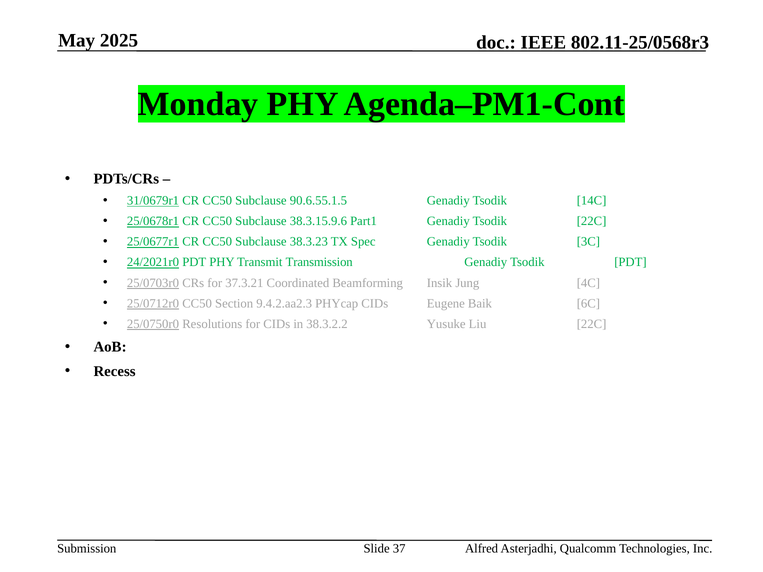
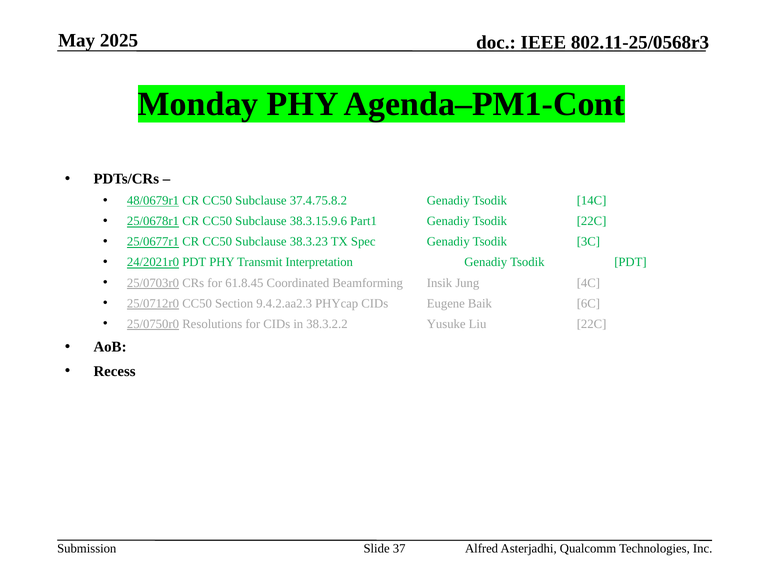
31/0679r1: 31/0679r1 -> 48/0679r1
90.6.55.1.5: 90.6.55.1.5 -> 37.4.75.8.2
Transmission: Transmission -> Interpretation
37.3.21: 37.3.21 -> 61.8.45
